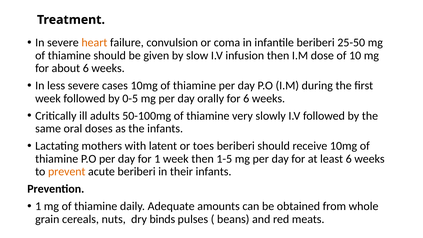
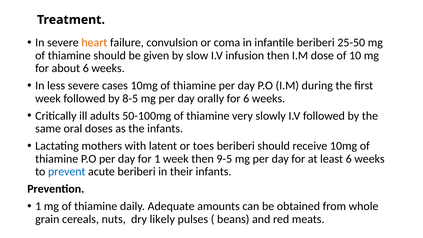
0-5: 0-5 -> 8-5
1-5: 1-5 -> 9-5
prevent colour: orange -> blue
binds: binds -> likely
